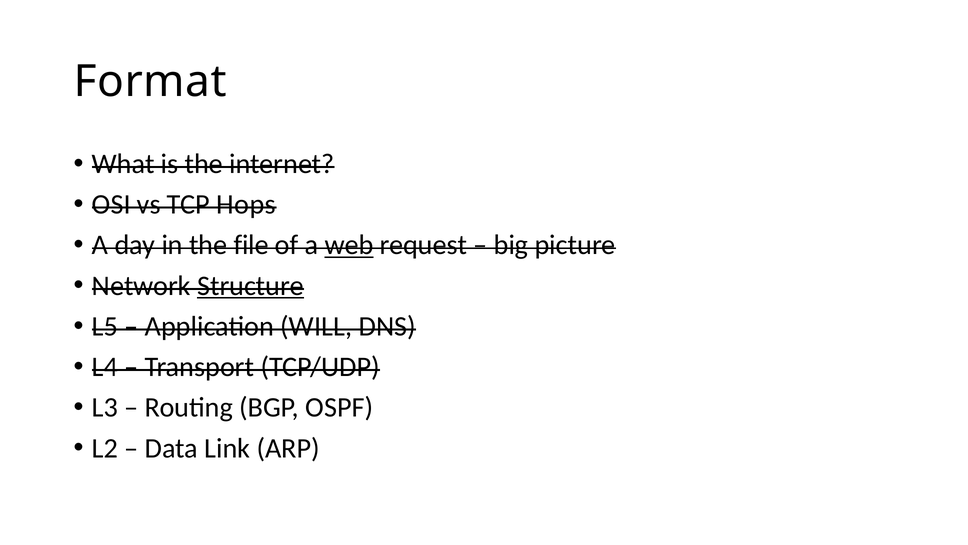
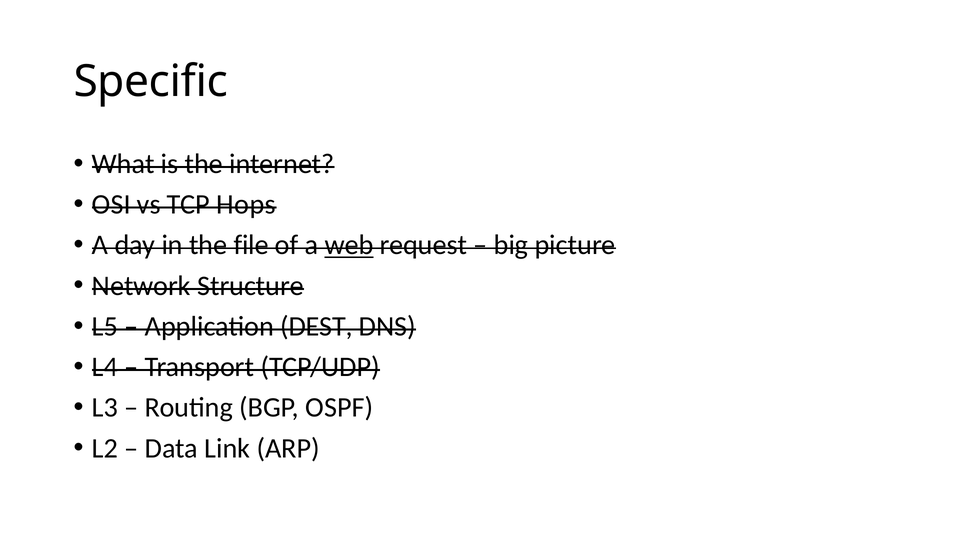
Format: Format -> Specific
Structure underline: present -> none
WILL: WILL -> DEST
